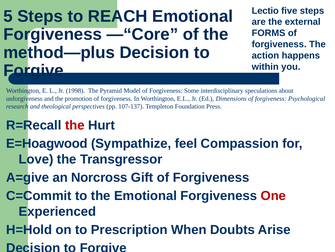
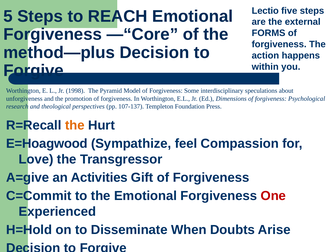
the at (75, 125) colour: red -> orange
Norcross: Norcross -> Activities
Prescription: Prescription -> Disseminate
